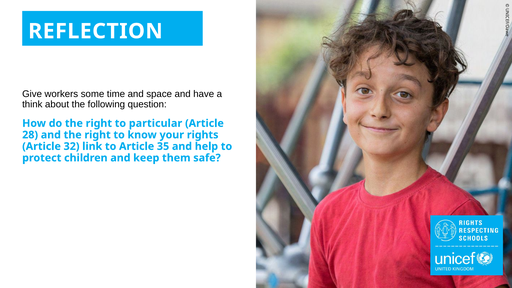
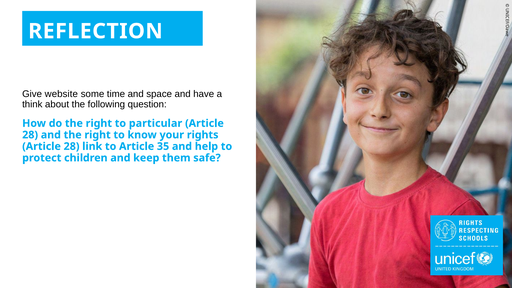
workers: workers -> website
32 at (72, 146): 32 -> 28
